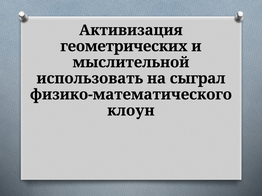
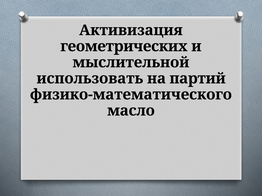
сыграл: сыграл -> партий
клоун: клоун -> масло
